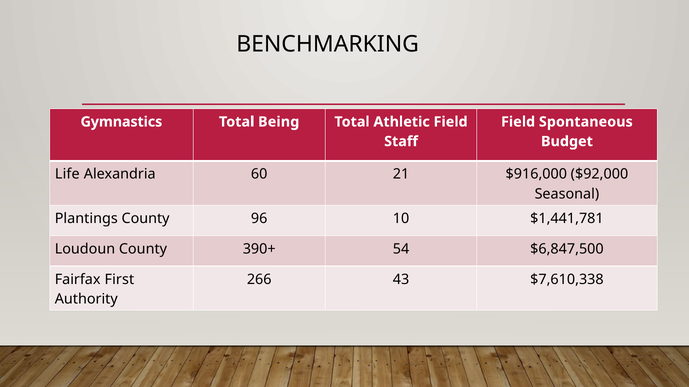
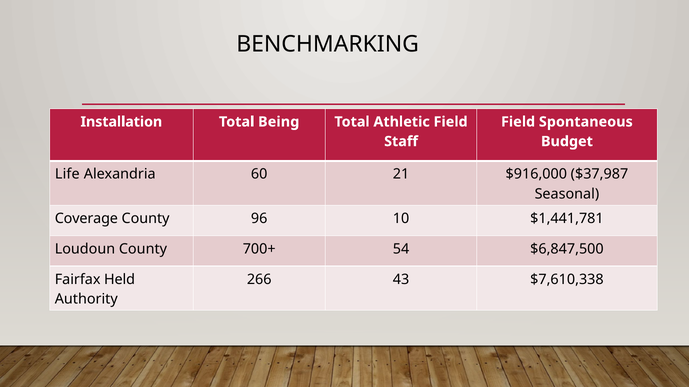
Gymnastics: Gymnastics -> Installation
$92,000: $92,000 -> $37,987
Plantings: Plantings -> Coverage
390+: 390+ -> 700+
First: First -> Held
